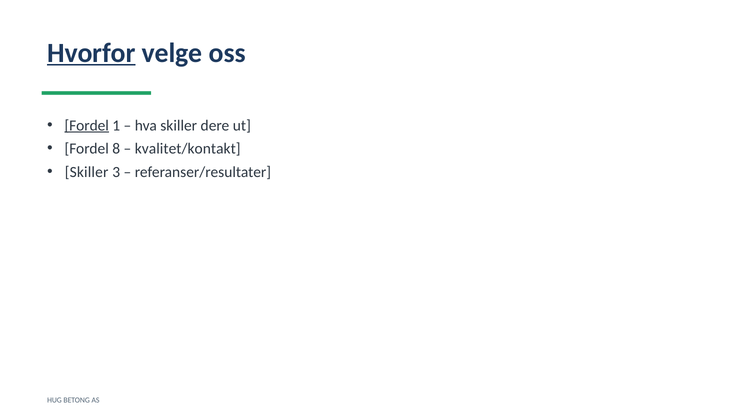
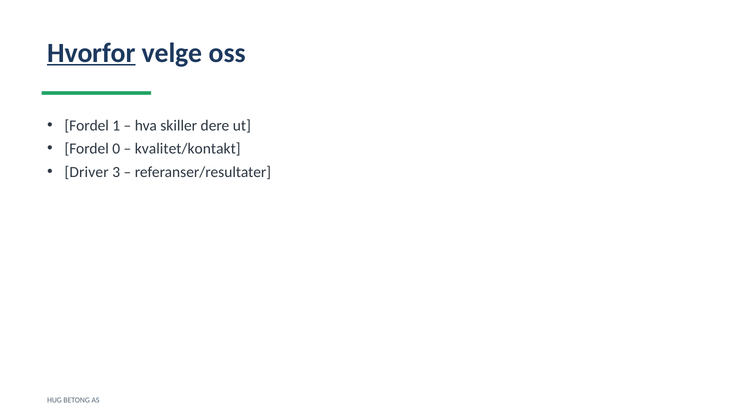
Fordel at (87, 126) underline: present -> none
8: 8 -> 0
Skiller at (87, 172): Skiller -> Driver
